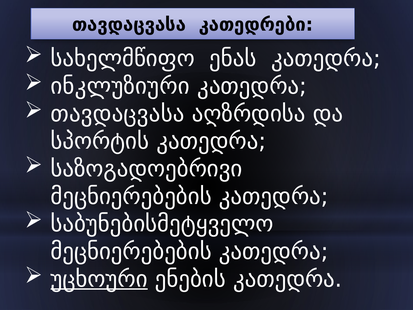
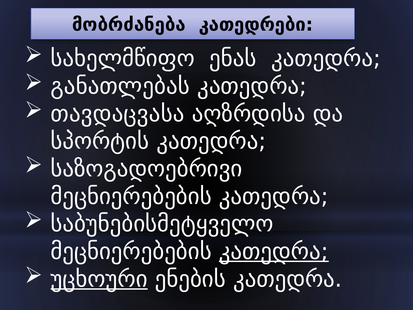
თავდაცვასა at (129, 25): თავდაცვასა -> მობრძანება
ინკლუზიური: ინკლუზიური -> განათლებას
კათედრა at (274, 251) underline: none -> present
